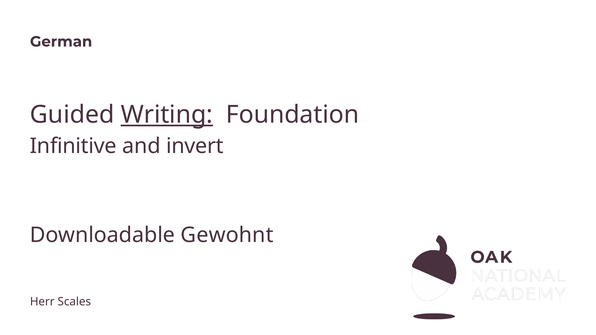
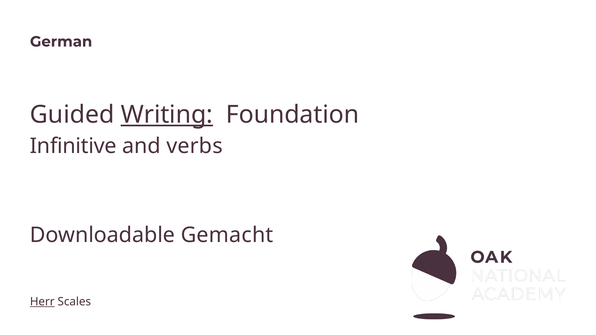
invert: invert -> verbs
Gewohnt: Gewohnt -> Gemacht
Herr underline: none -> present
